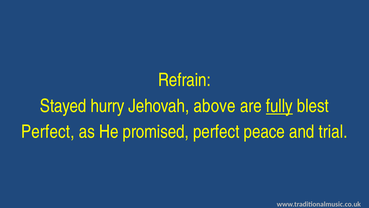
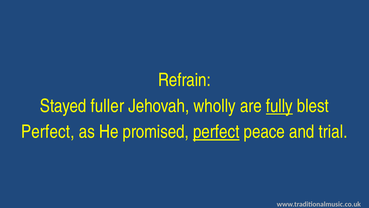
hurry: hurry -> fuller
above: above -> wholly
perfect at (216, 132) underline: none -> present
